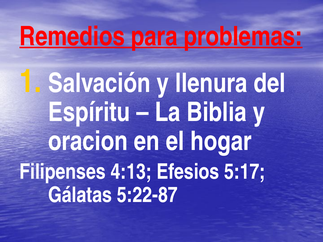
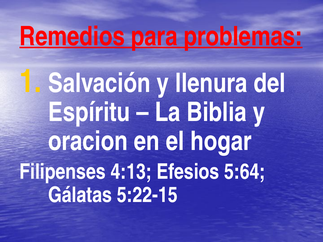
5:17: 5:17 -> 5:64
5:22-87: 5:22-87 -> 5:22-15
